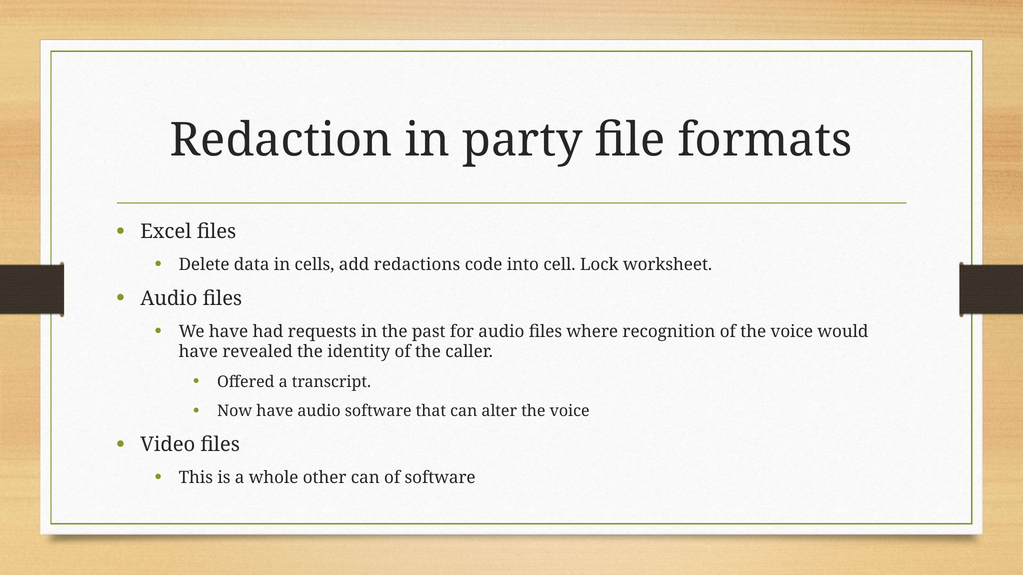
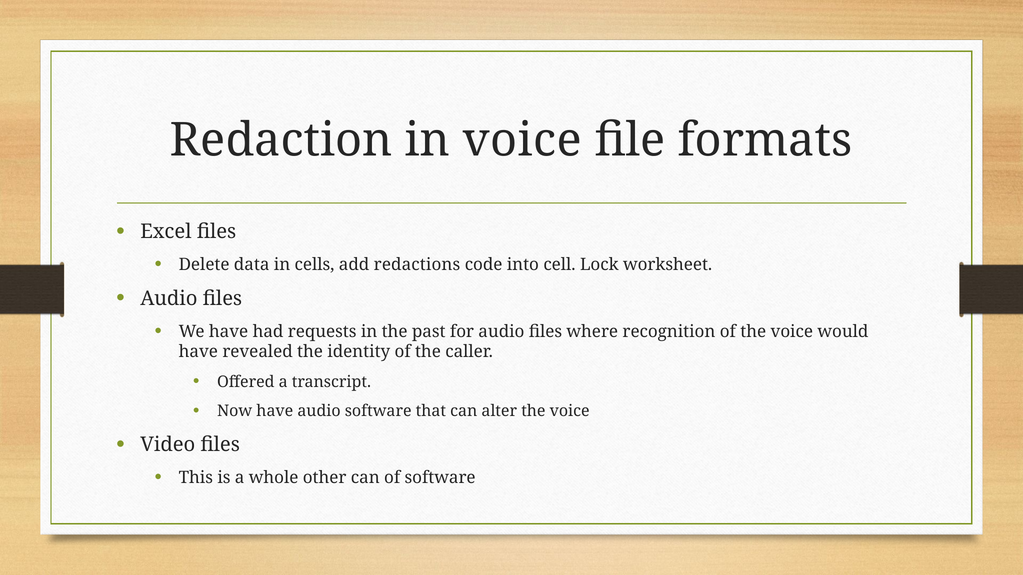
in party: party -> voice
